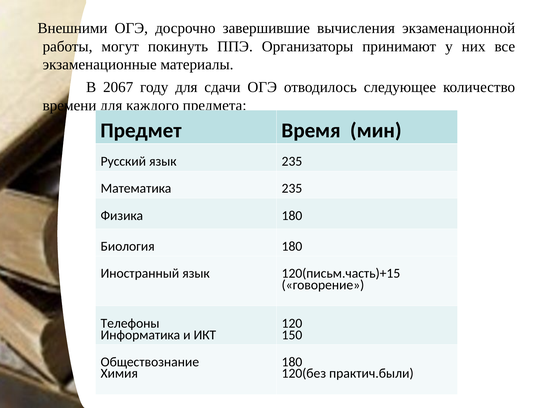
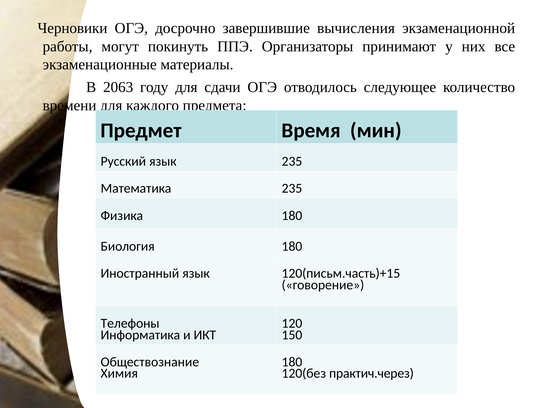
Внешними: Внешними -> Черновики
2067: 2067 -> 2063
практич.были: практич.были -> практич.через
